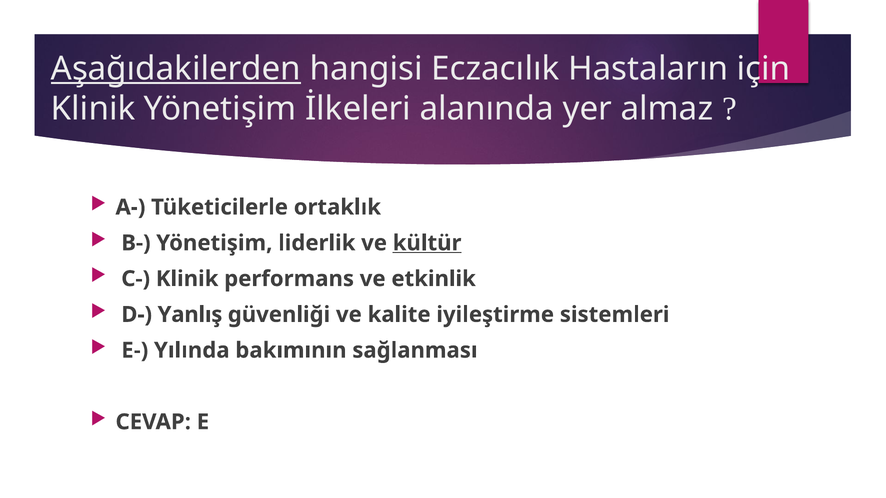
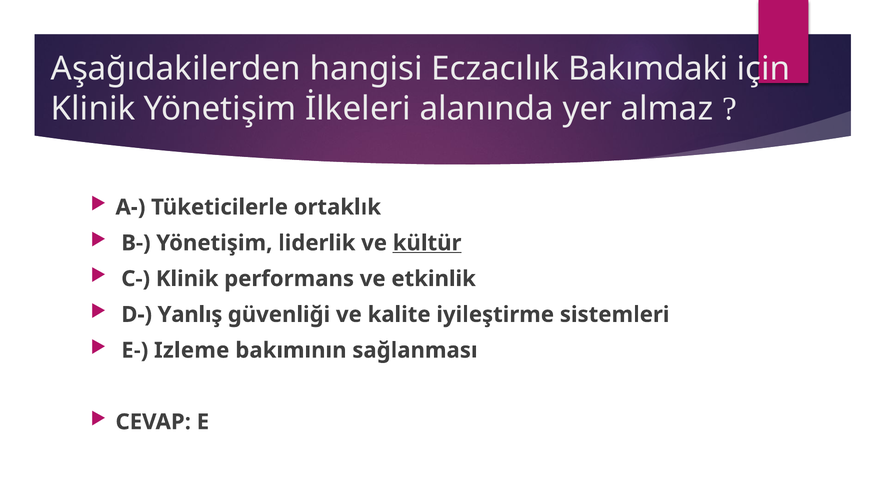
Aşağıdakilerden underline: present -> none
Hastaların: Hastaların -> Bakımdaki
Yılında: Yılında -> Izleme
